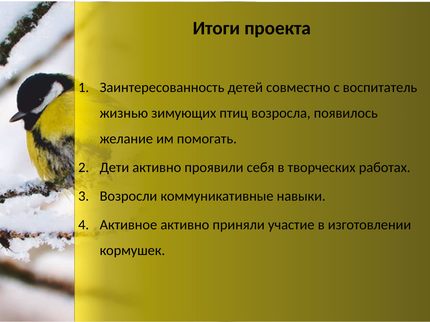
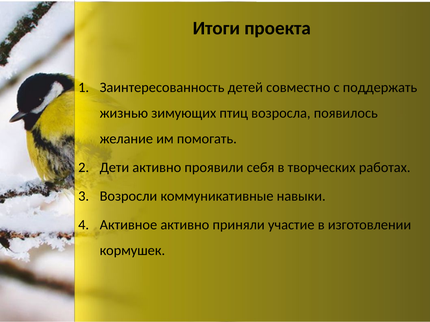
воспитатель: воспитатель -> поддержать
